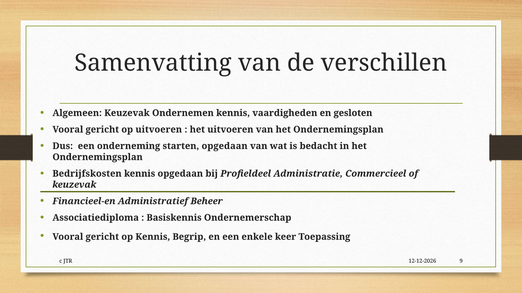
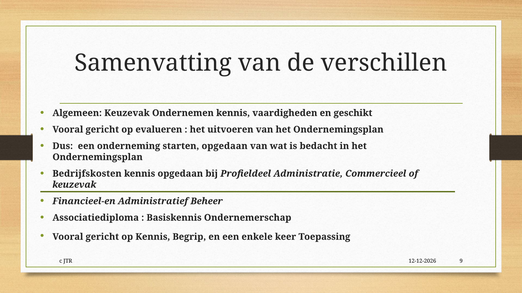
gesloten: gesloten -> geschikt
op uitvoeren: uitvoeren -> evalueren
